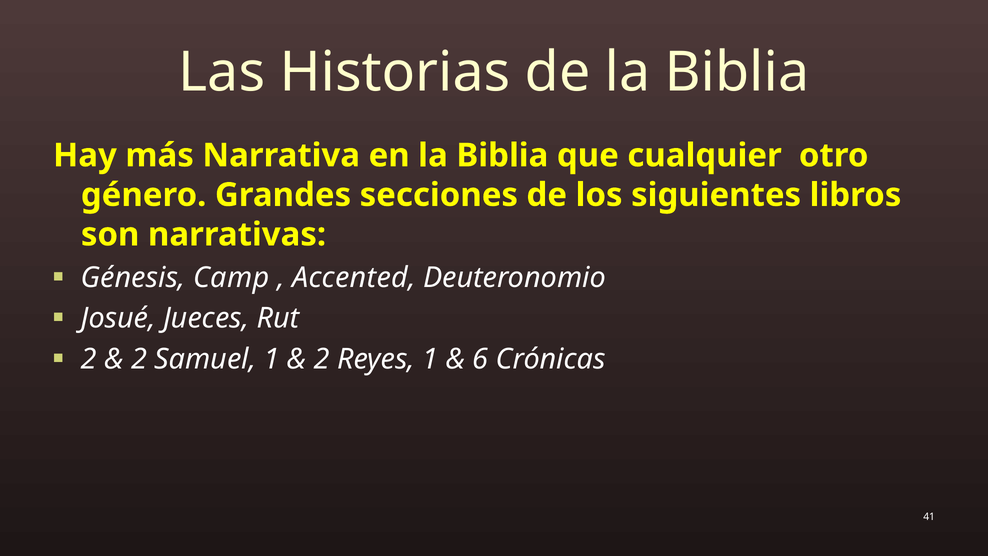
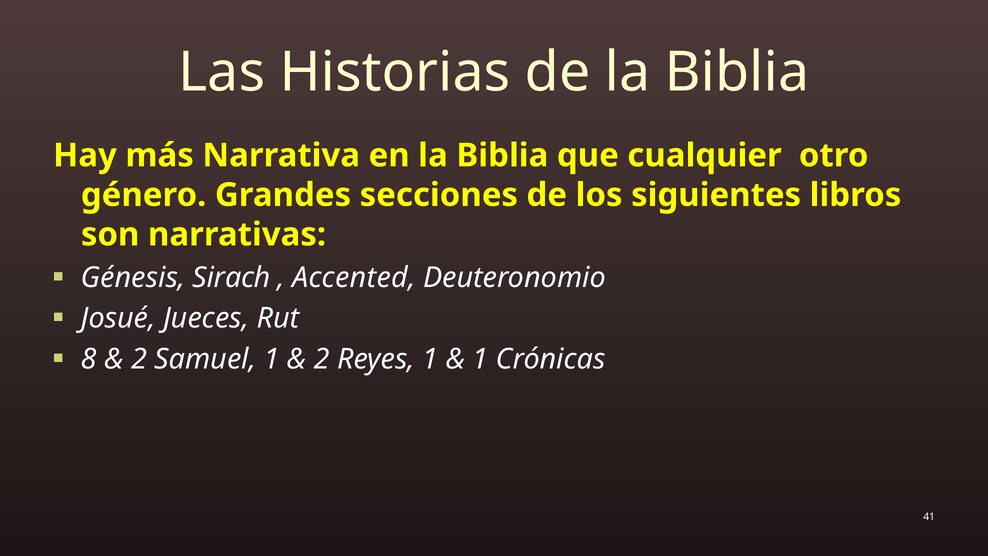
Camp: Camp -> Sirach
2 at (89, 359): 2 -> 8
6 at (480, 359): 6 -> 1
